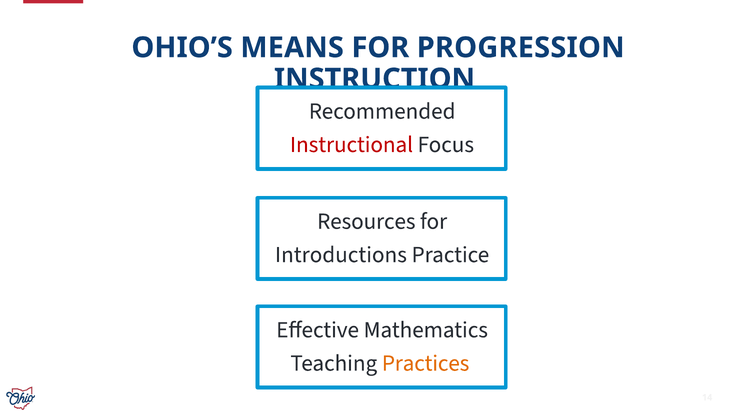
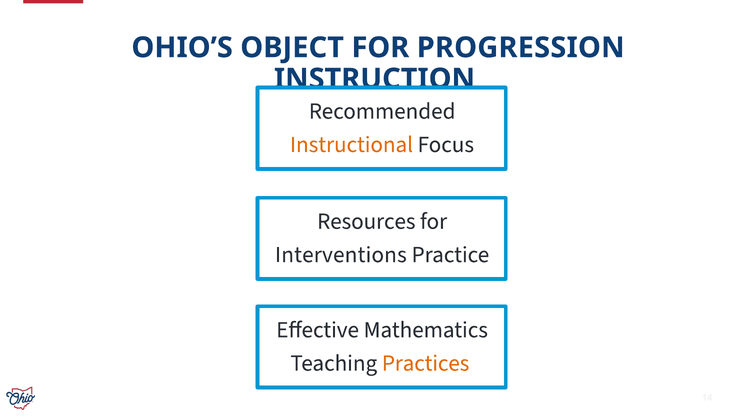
MEANS: MEANS -> OBJECT
Instructional colour: red -> orange
Introductions: Introductions -> Interventions
